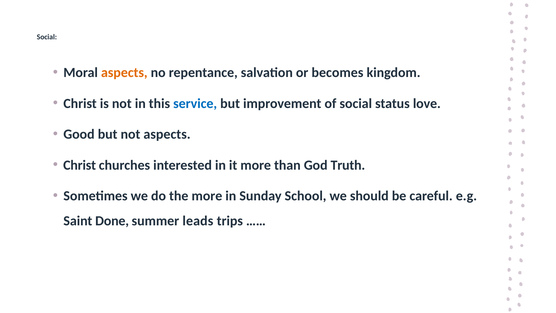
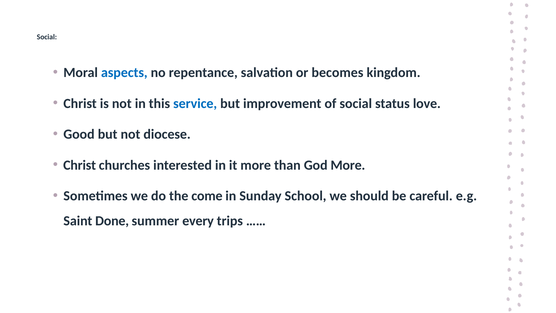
aspects at (124, 73) colour: orange -> blue
not aspects: aspects -> diocese
God Truth: Truth -> More
the more: more -> come
leads: leads -> every
